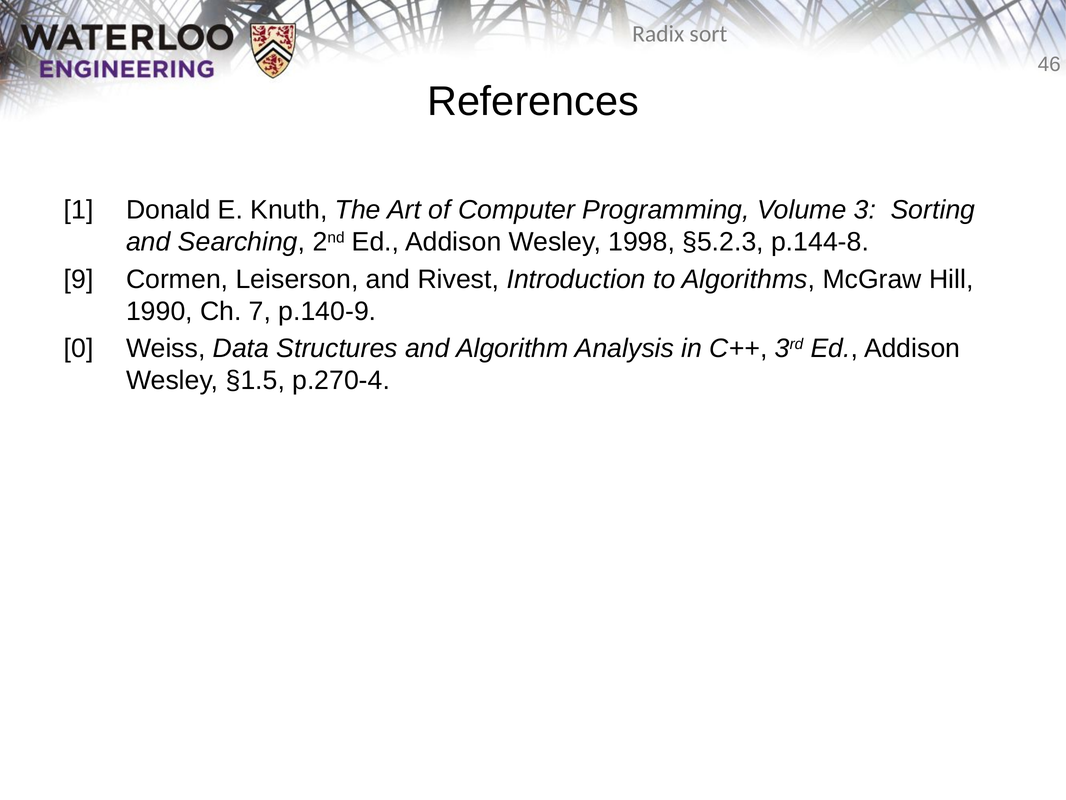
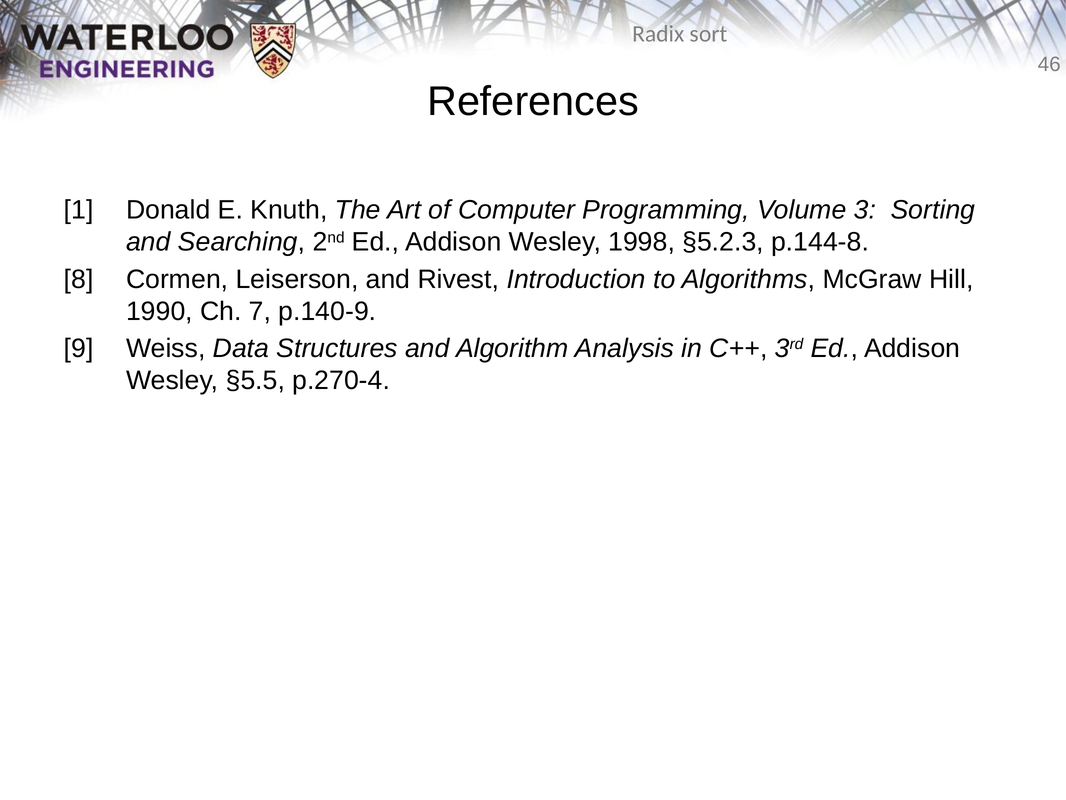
9: 9 -> 8
0: 0 -> 9
§1.5: §1.5 -> §5.5
